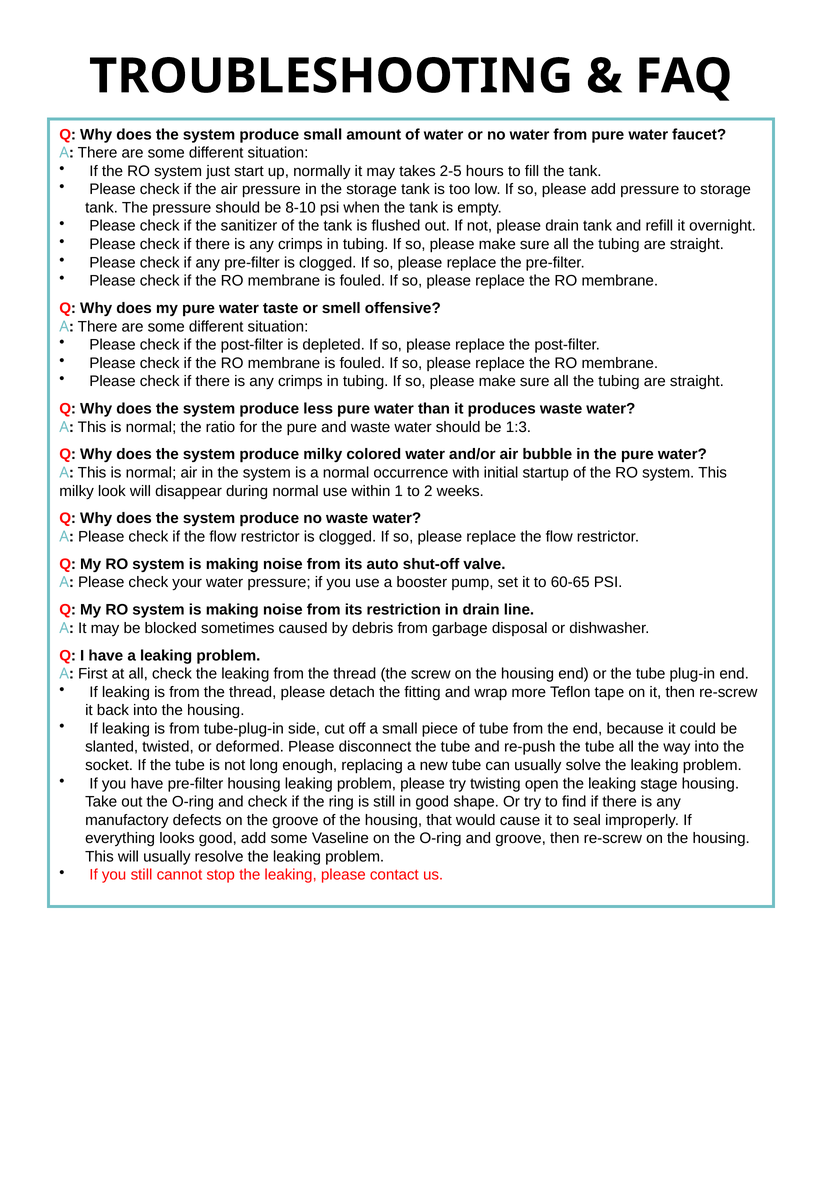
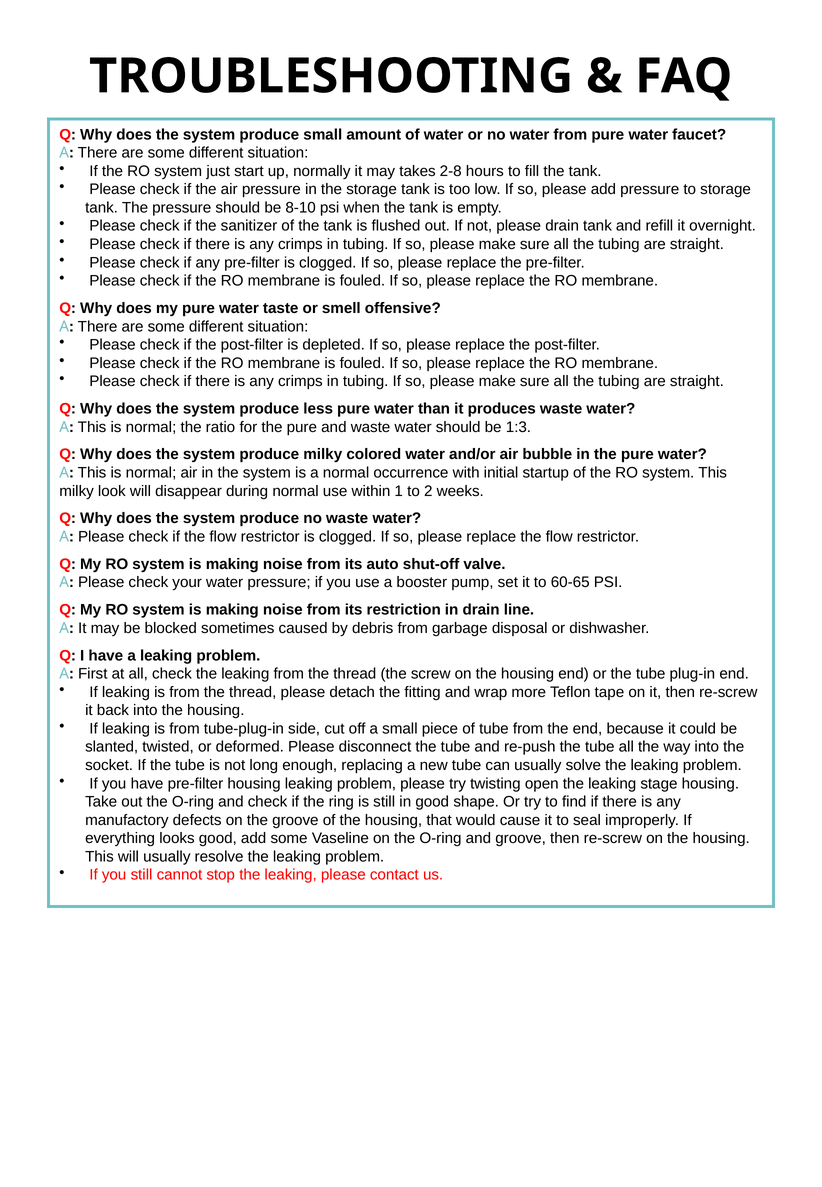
2-5: 2-5 -> 2-8
